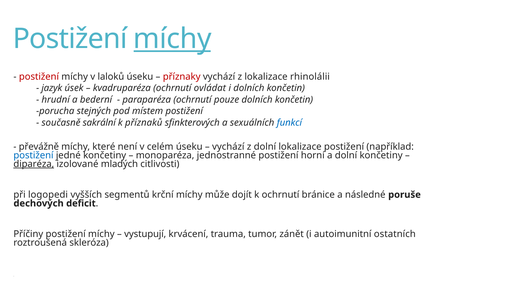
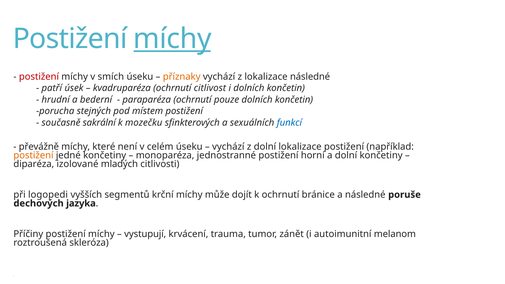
laloků: laloků -> smích
příznaky colour: red -> orange
lokalizace rhinolálii: rhinolálii -> následné
jazyk: jazyk -> patří
ovládat: ovládat -> citlivost
příznaků: příznaků -> mozečku
postižení at (33, 155) colour: blue -> orange
diparéza underline: present -> none
deficit: deficit -> jazyka
ostatních: ostatních -> melanom
